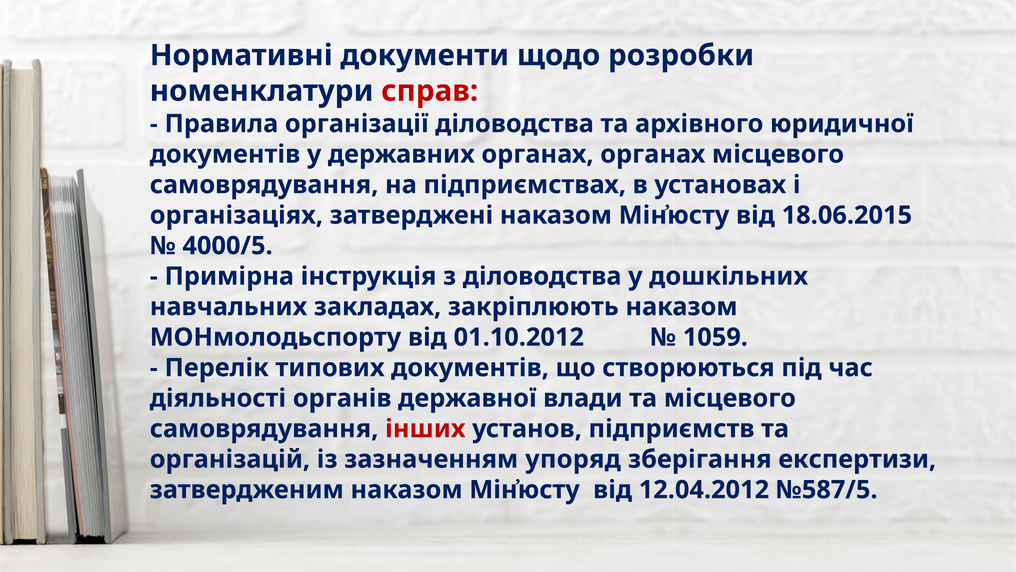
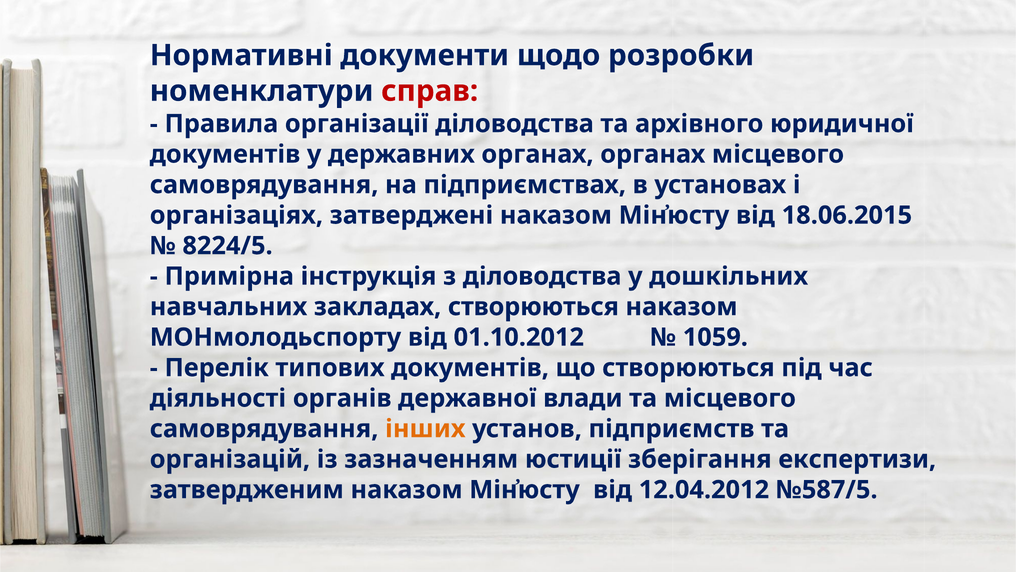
4000/5: 4000/5 -> 8224/5
закладах закріплюють: закріплюють -> створюються
інших colour: red -> orange
упоряд: упоряд -> юстиції
